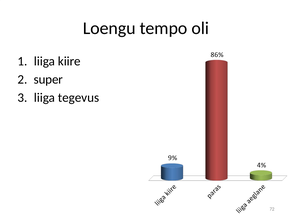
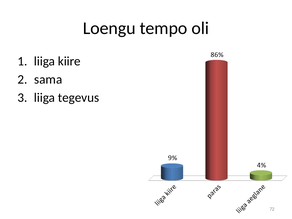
super: super -> sama
